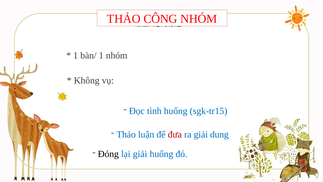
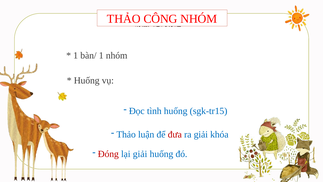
Không at (87, 80): Không -> Huống
dung: dung -> khóa
Đóng colour: black -> red
